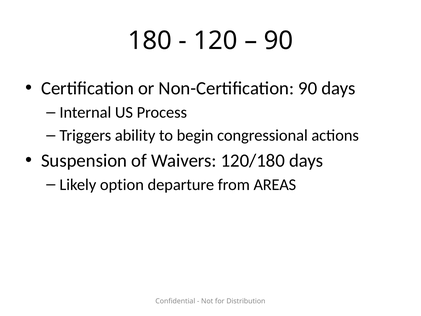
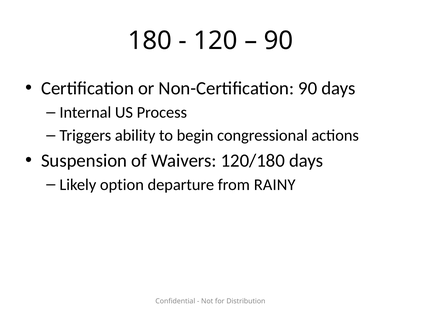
AREAS: AREAS -> RAINY
